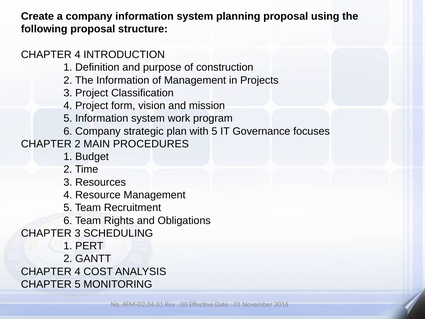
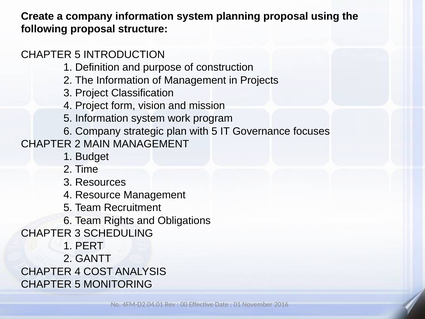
4 at (78, 55): 4 -> 5
MAIN PROCEDURES: PROCEDURES -> MANAGEMENT
